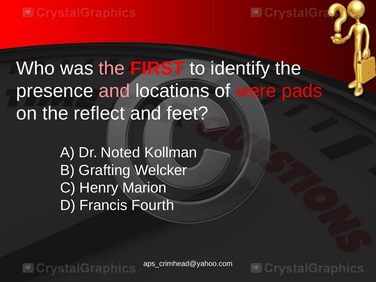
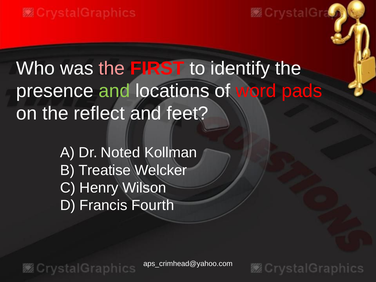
and at (114, 91) colour: pink -> light green
were: were -> word
Grafting: Grafting -> Treatise
Marion: Marion -> Wilson
